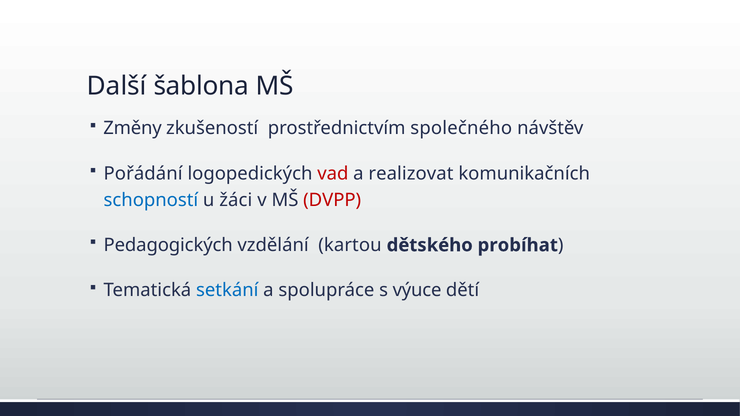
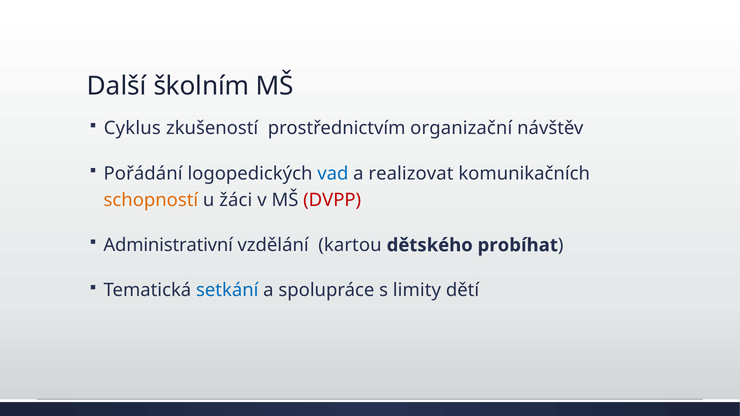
šablona: šablona -> školním
Změny: Změny -> Cyklus
společného: společného -> organizační
vad colour: red -> blue
schopností colour: blue -> orange
Pedagogických: Pedagogických -> Administrativní
výuce: výuce -> limity
